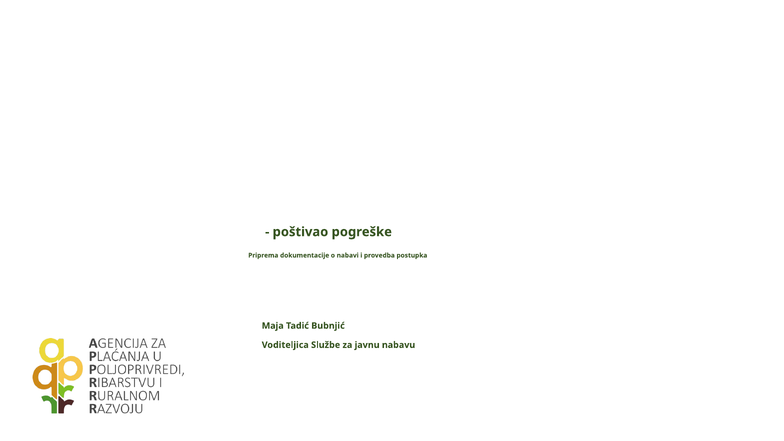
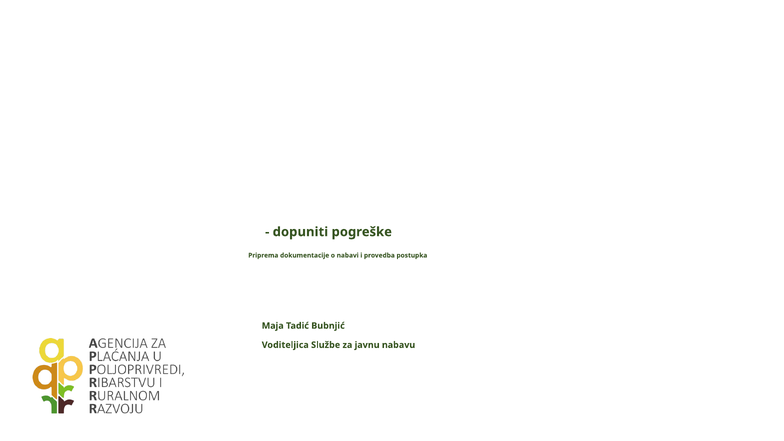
poštivao: poštivao -> dopuniti
